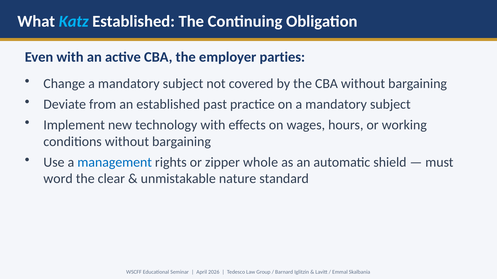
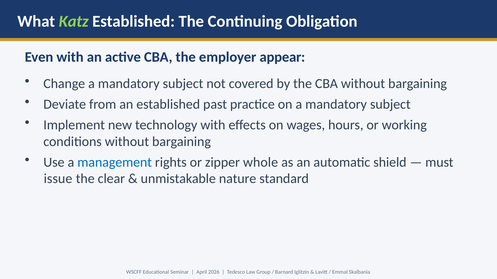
Katz colour: light blue -> light green
parties: parties -> appear
word: word -> issue
